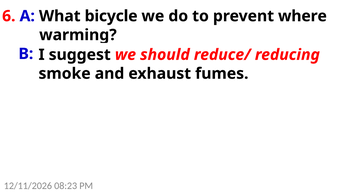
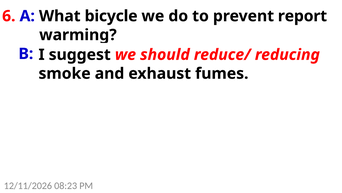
where: where -> report
